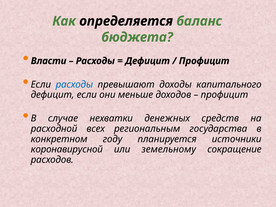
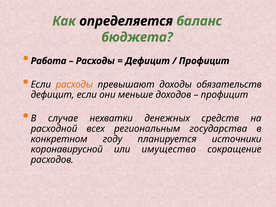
Власти: Власти -> Работа
расходы at (74, 84) colour: blue -> orange
капитального: капитального -> обязательств
земельному: земельному -> имущество
